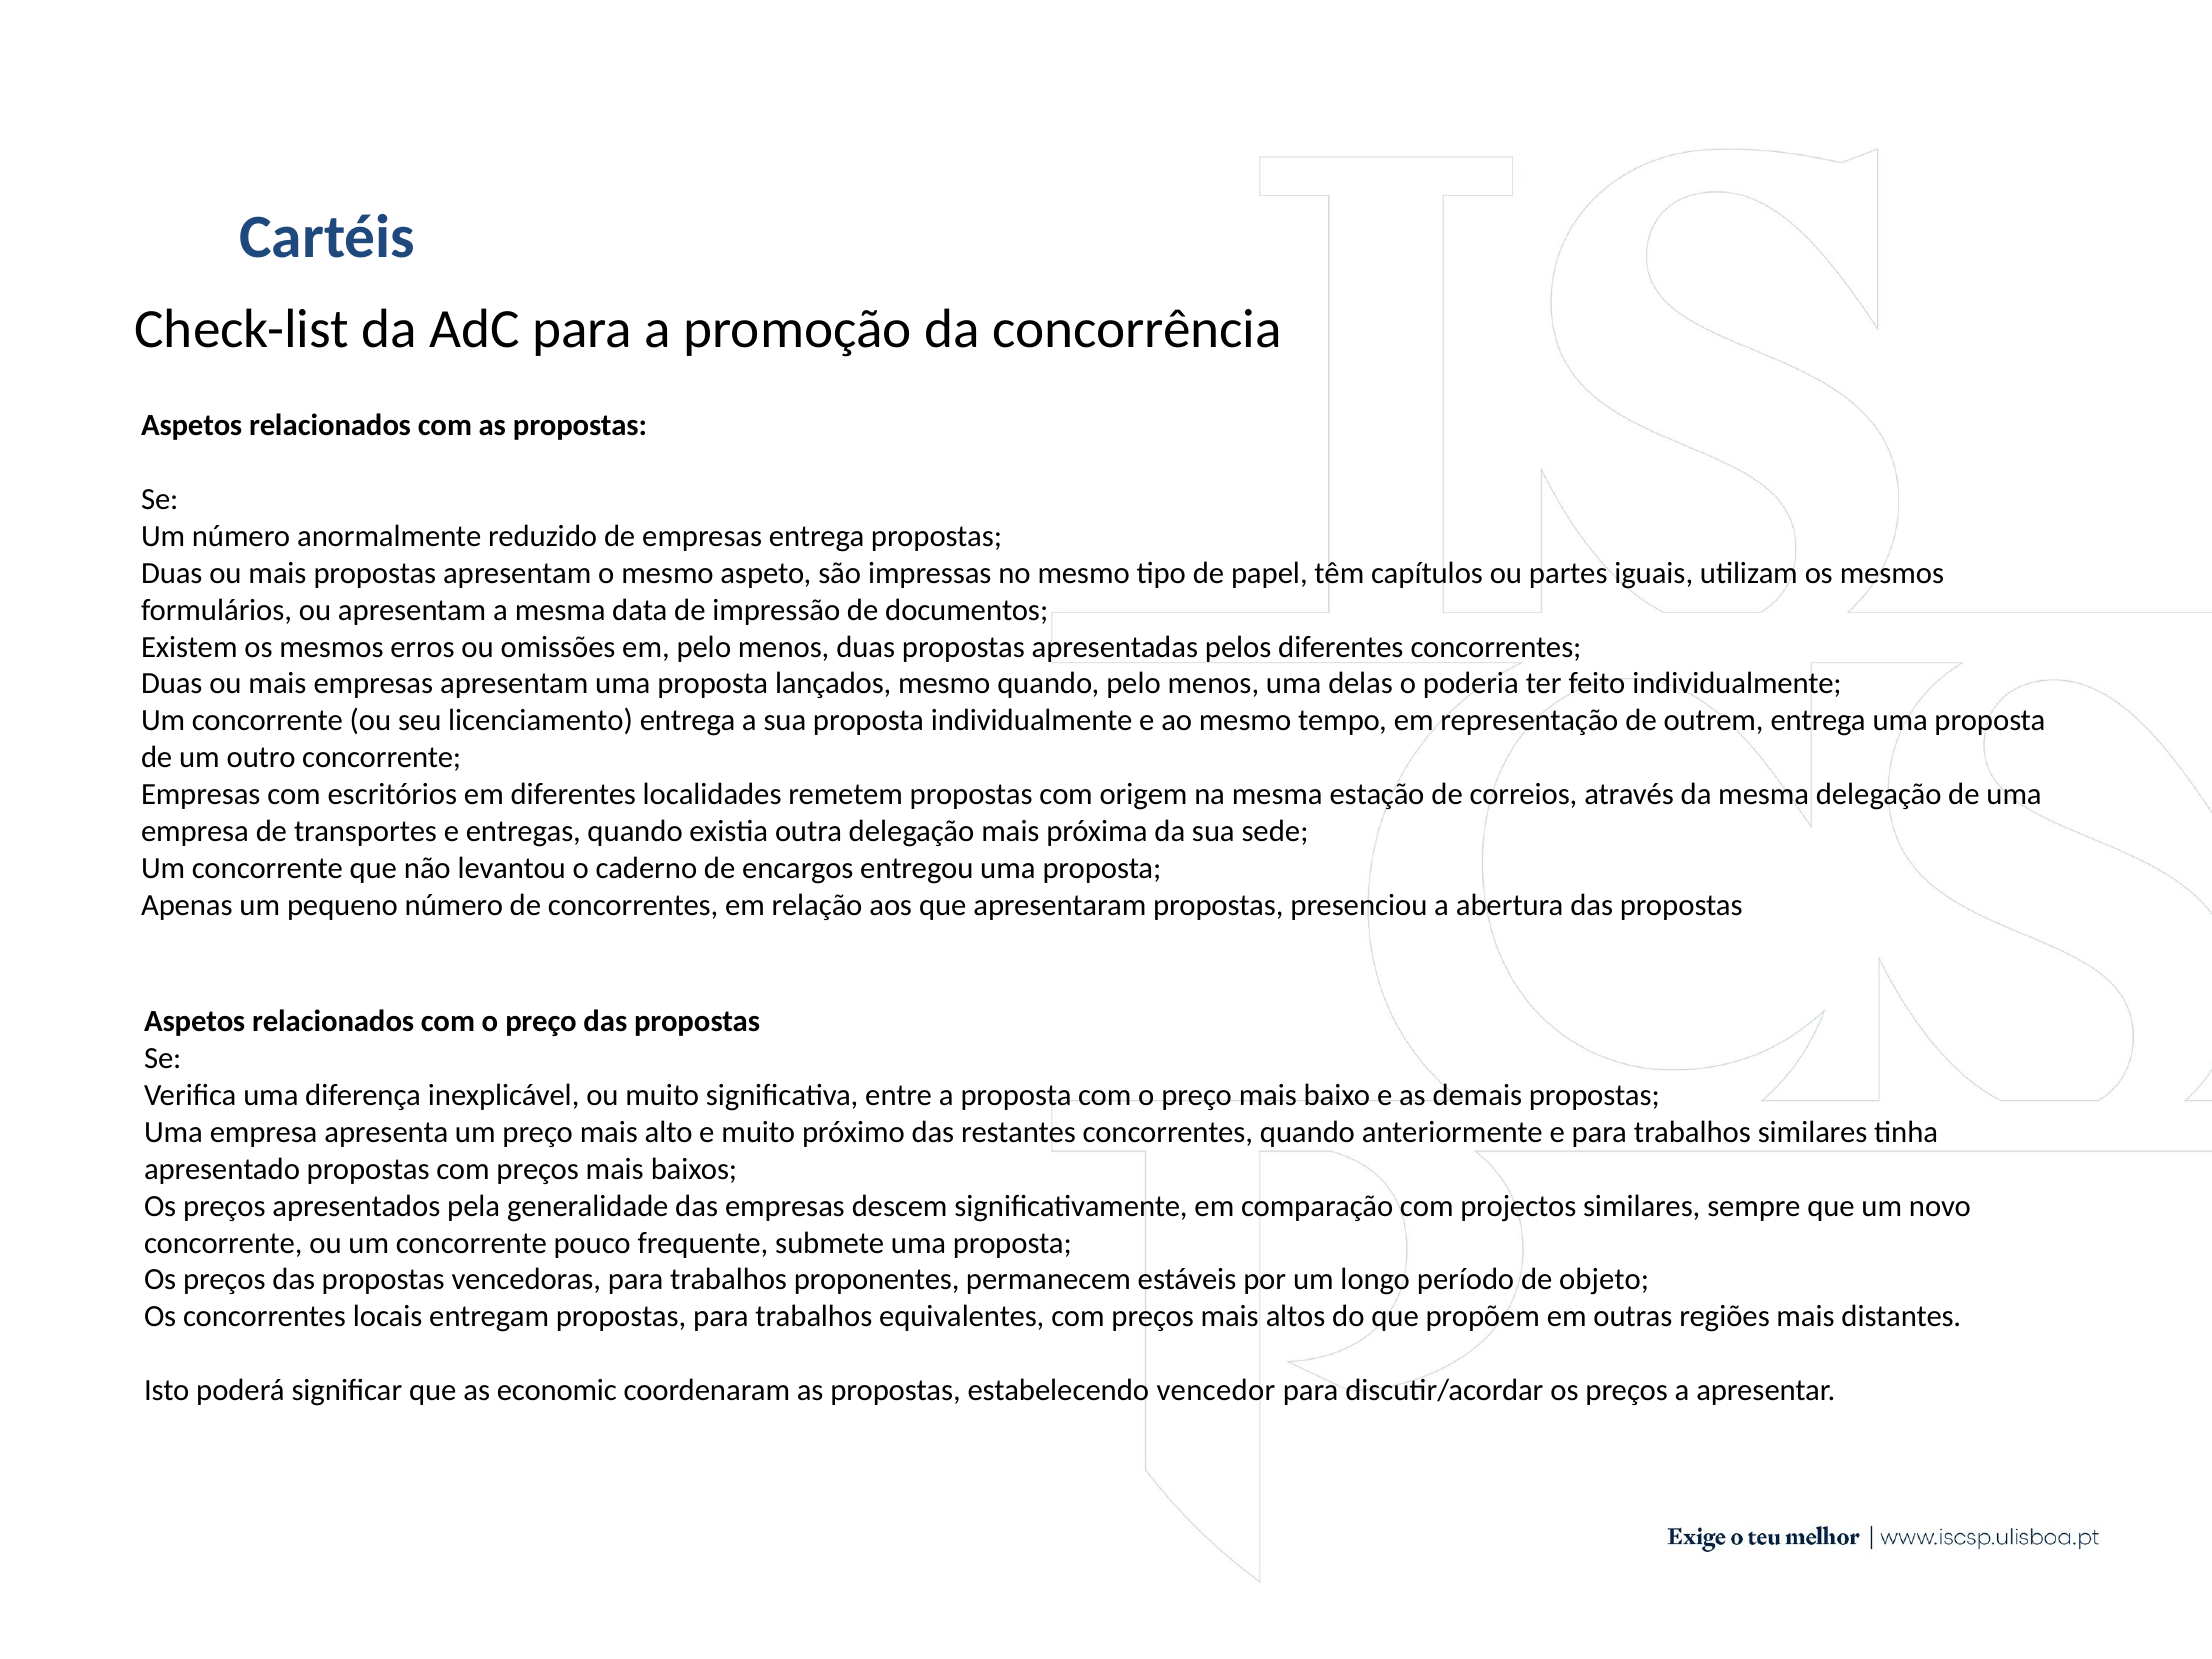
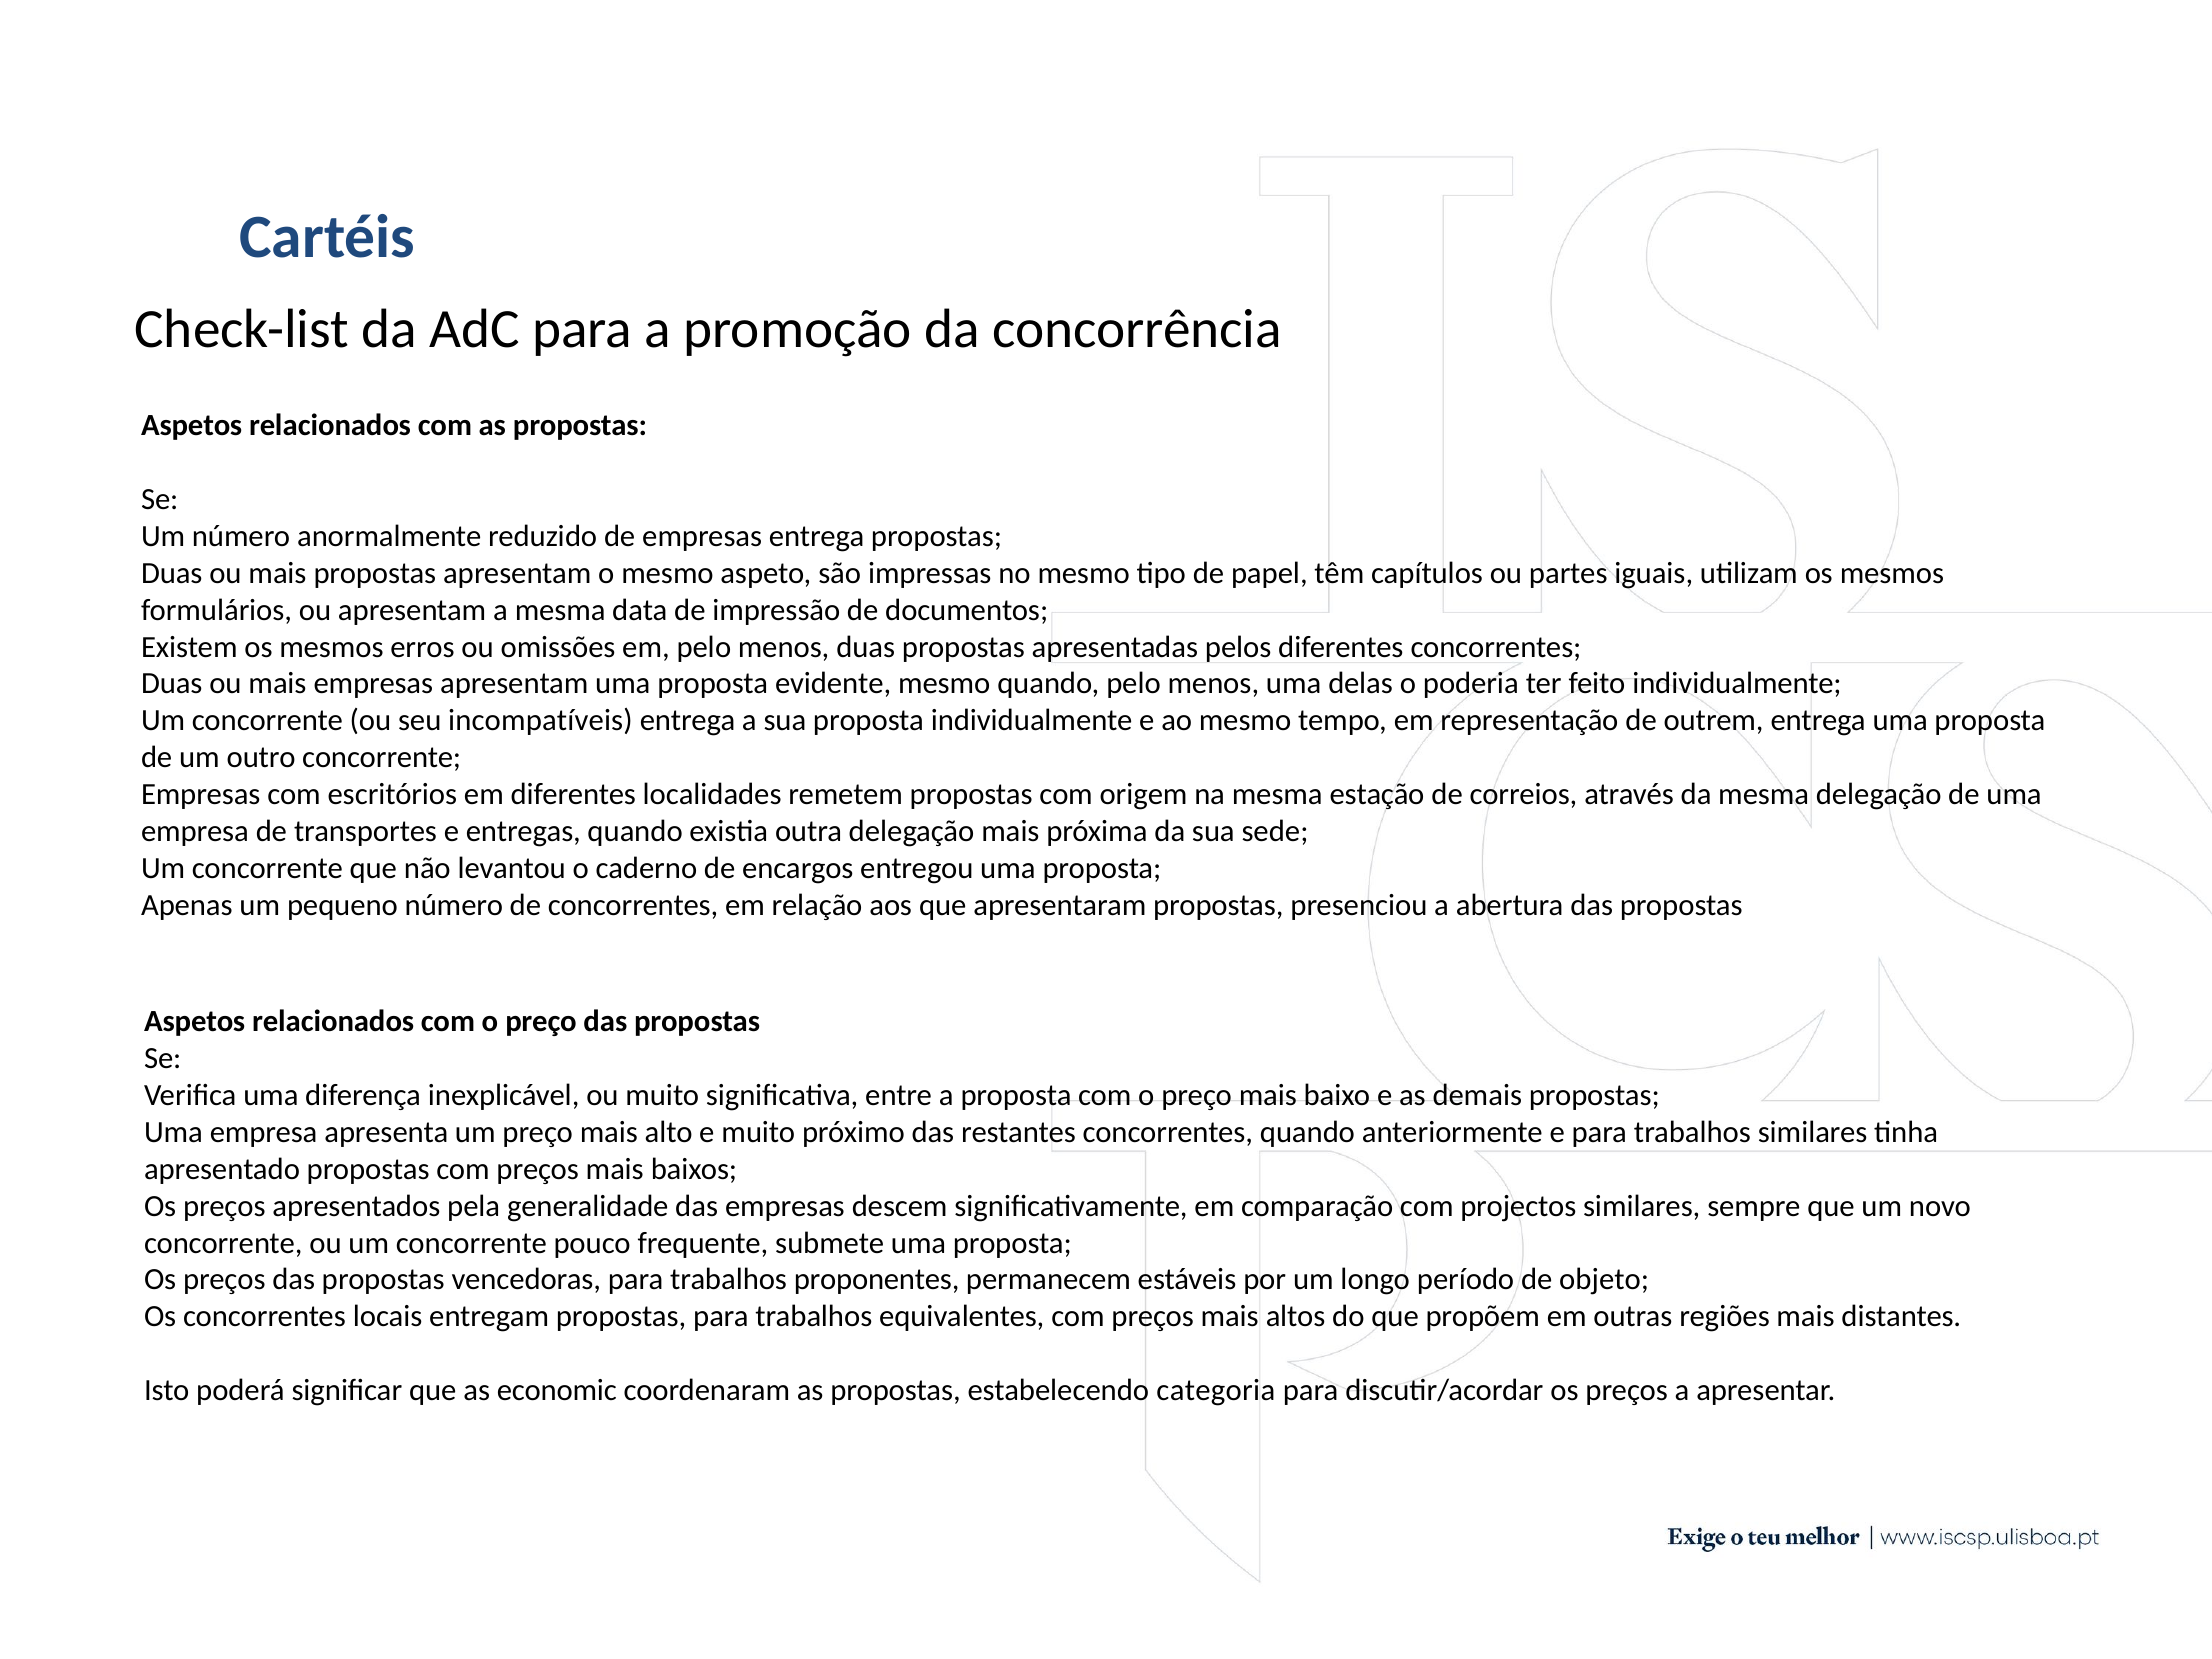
lançados: lançados -> evidente
licenciamento: licenciamento -> incompatíveis
vencedor: vencedor -> categoria
